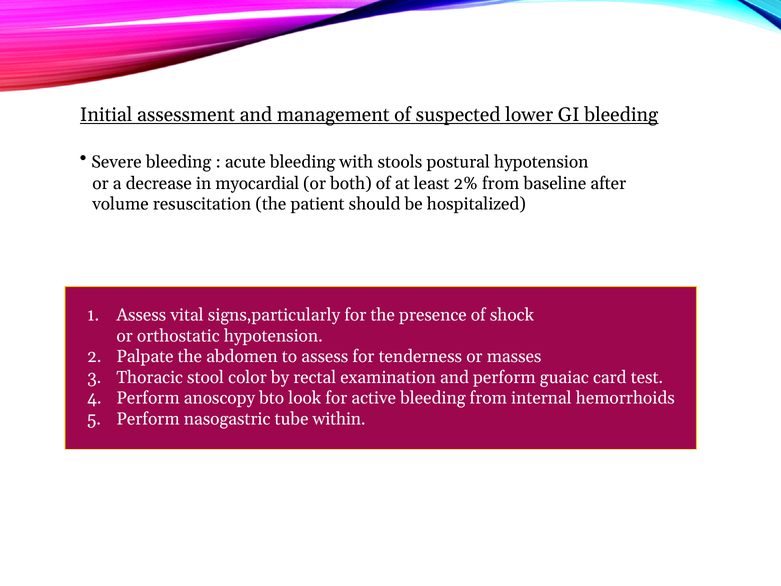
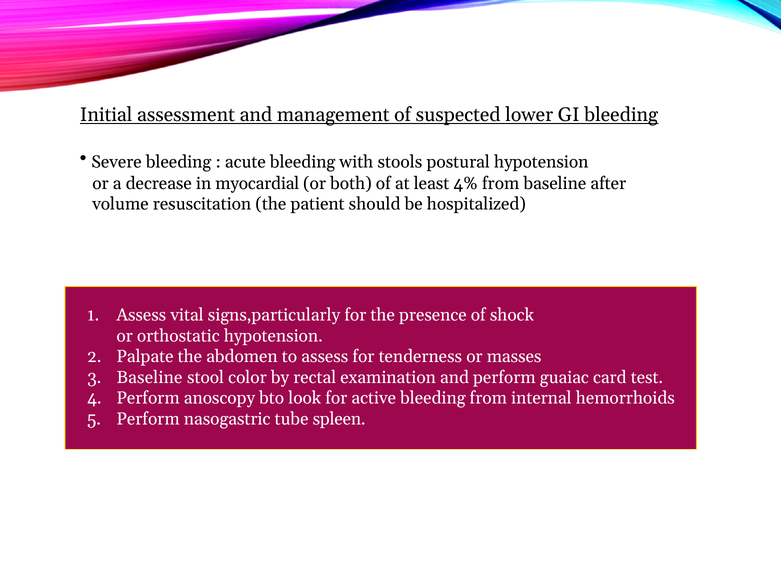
2%: 2% -> 4%
Thoracic at (150, 377): Thoracic -> Baseline
within: within -> spleen
